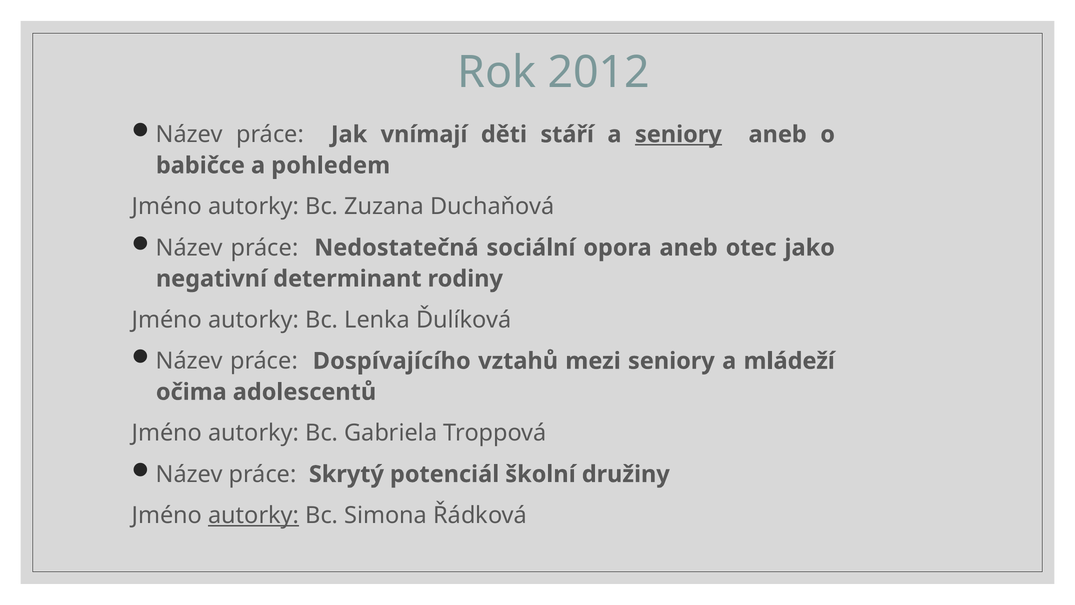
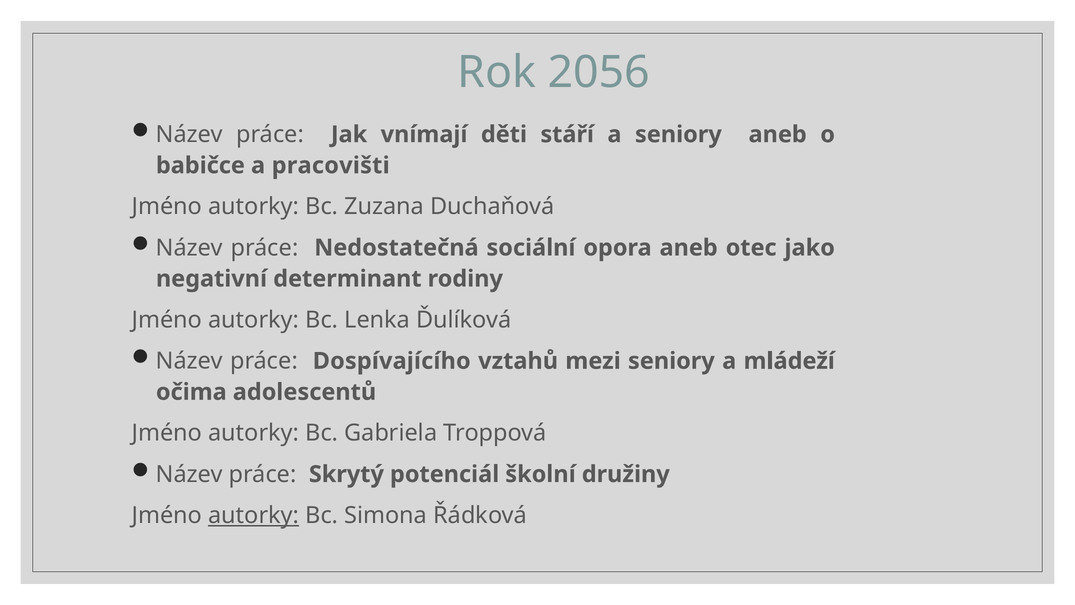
2012: 2012 -> 2056
seniory at (678, 134) underline: present -> none
pohledem: pohledem -> pracovišti
